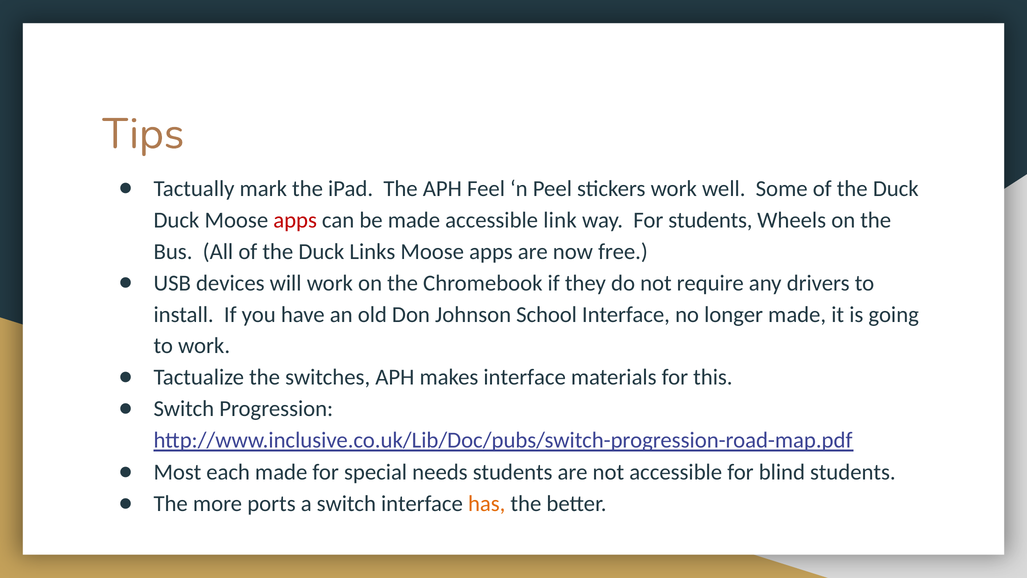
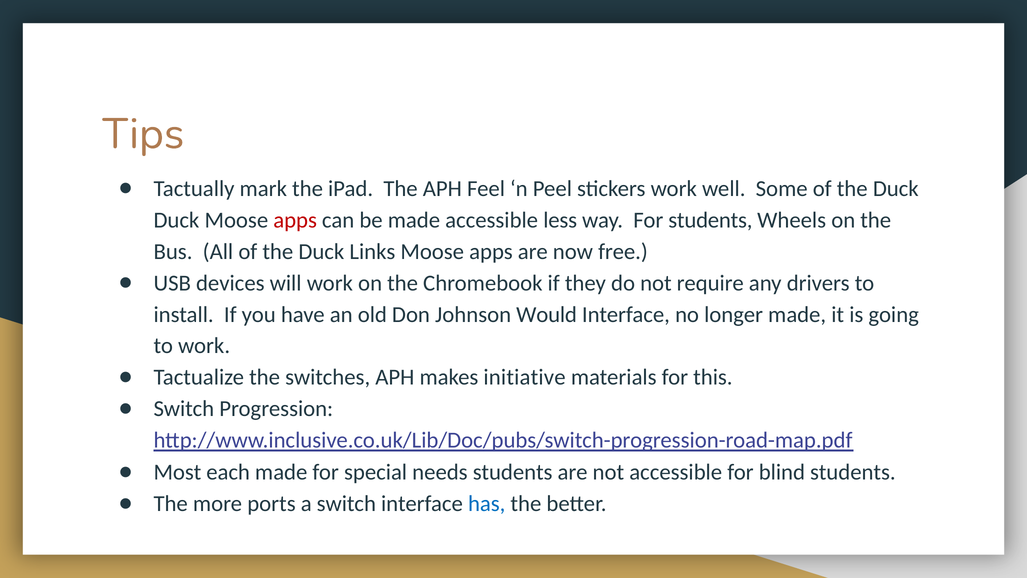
link: link -> less
School: School -> Would
makes interface: interface -> initiative
has colour: orange -> blue
